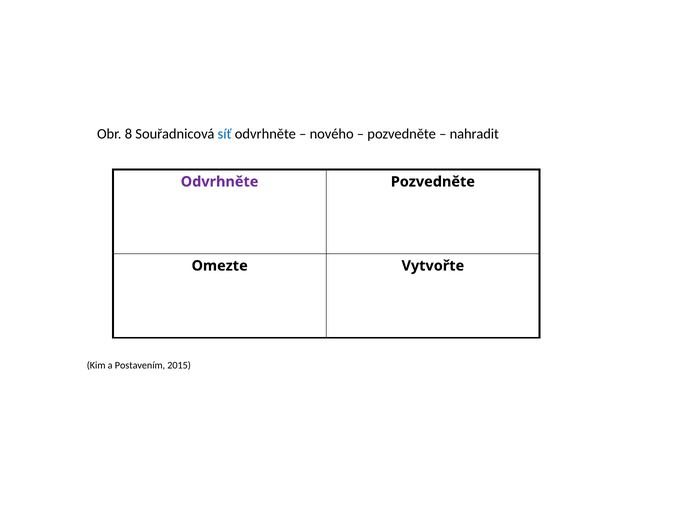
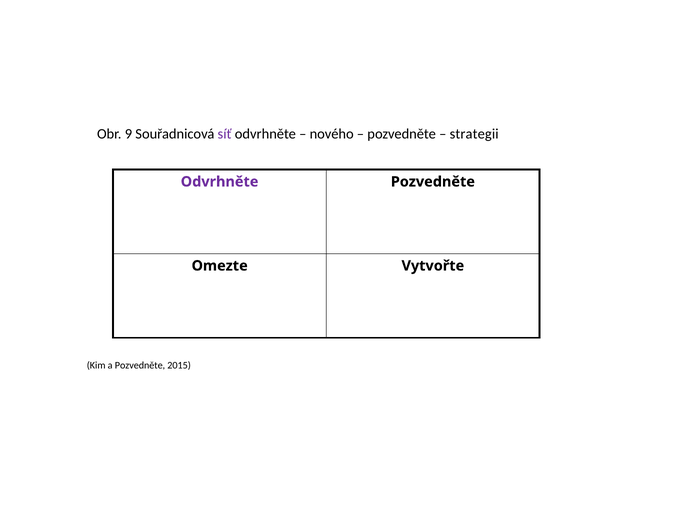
8: 8 -> 9
síť colour: blue -> purple
nahradit: nahradit -> strategii
a Postavením: Postavením -> Pozvedněte
